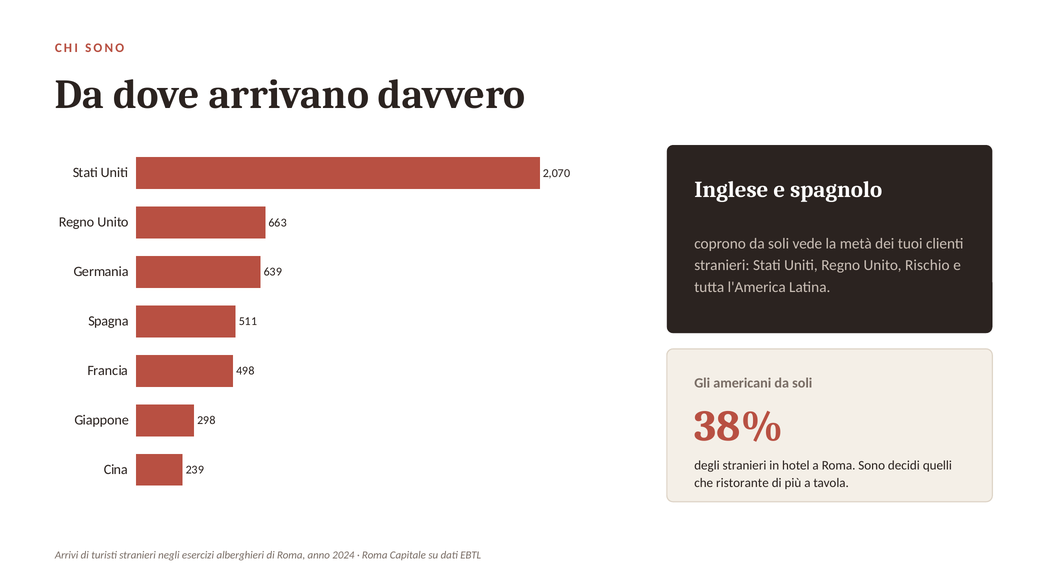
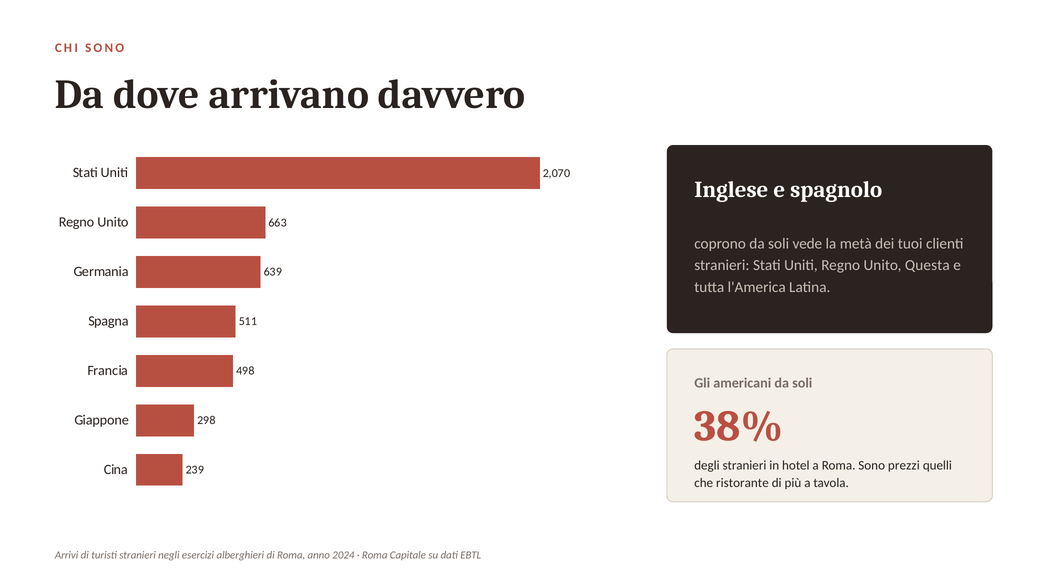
Rischio: Rischio -> Questa
decidi: decidi -> prezzi
